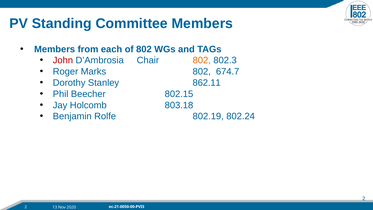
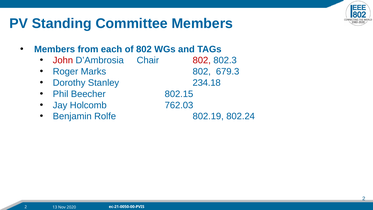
802 at (202, 60) colour: orange -> red
674.7: 674.7 -> 679.3
862.11: 862.11 -> 234.18
803.18: 803.18 -> 762.03
